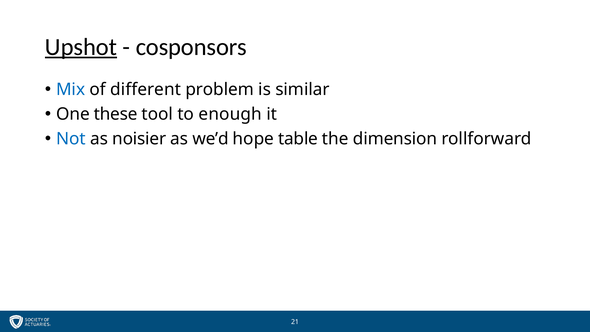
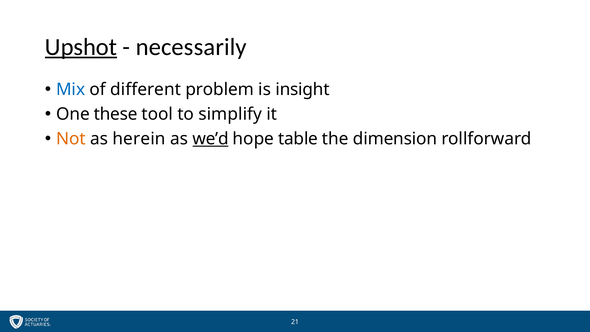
cosponsors: cosponsors -> necessarily
similar: similar -> insight
enough: enough -> simplify
Not colour: blue -> orange
noisier: noisier -> herein
we’d underline: none -> present
